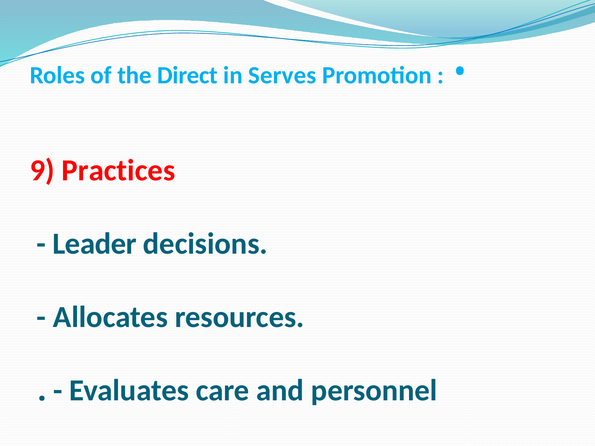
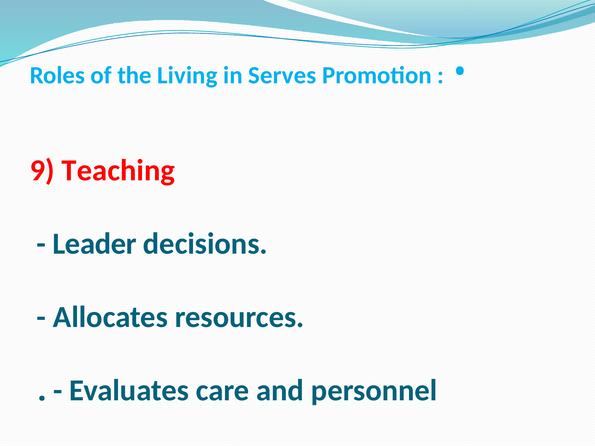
Direct: Direct -> Living
Practices: Practices -> Teaching
